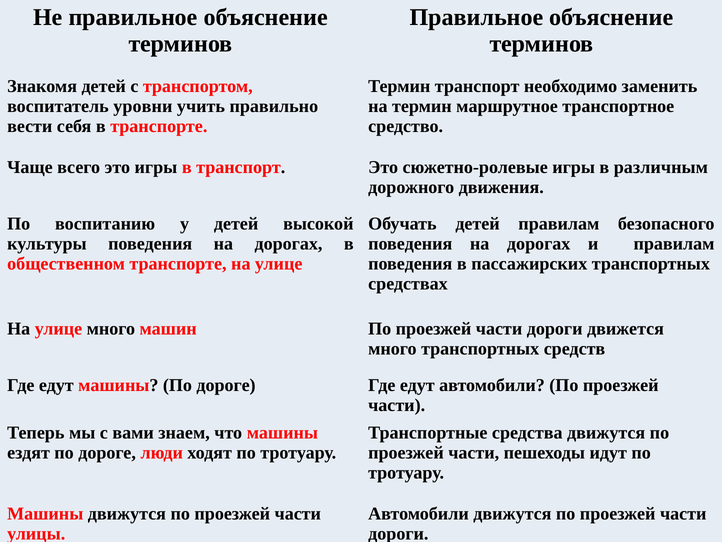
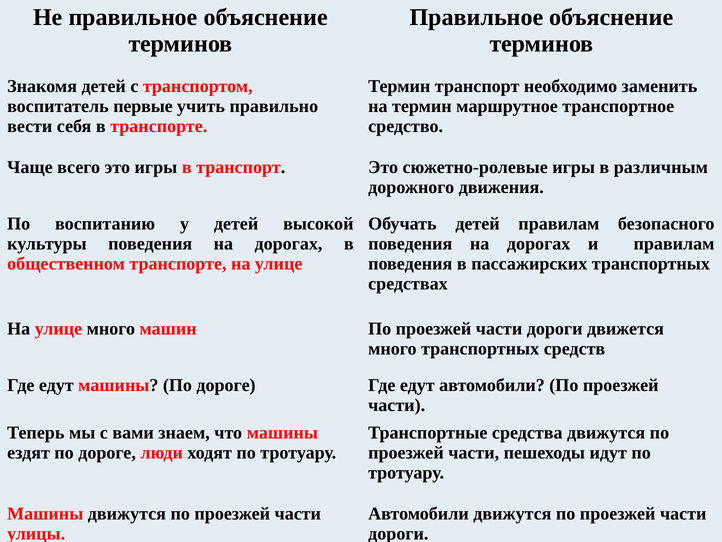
уровни: уровни -> первые
